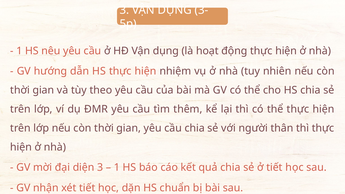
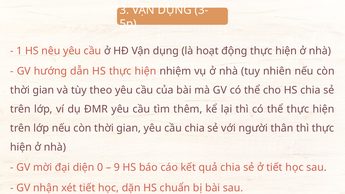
diện 3: 3 -> 0
1 at (117, 168): 1 -> 9
